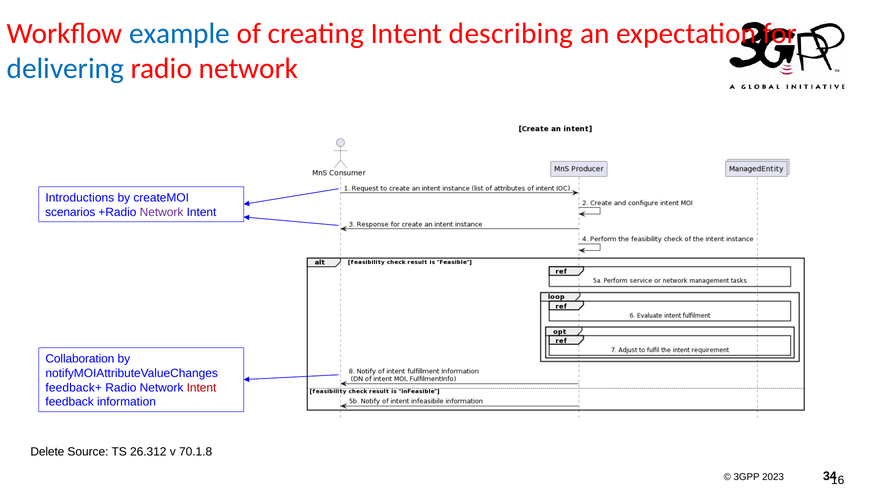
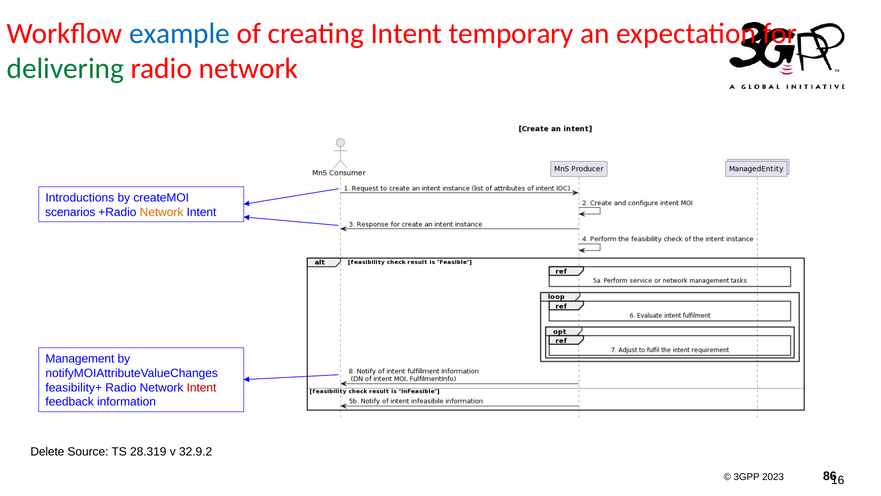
describing: describing -> temporary
delivering colour: blue -> green
Network at (162, 212) colour: purple -> orange
Collaboration: Collaboration -> Management
feedback+: feedback+ -> feasibility+
26.312: 26.312 -> 28.319
70.1.8: 70.1.8 -> 32.9.2
34: 34 -> 86
